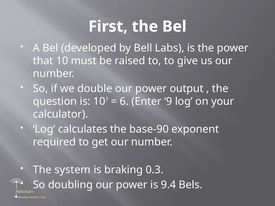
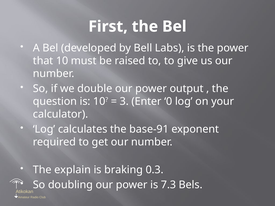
6: 6 -> 3
9: 9 -> 0
base-90: base-90 -> base-91
system: system -> explain
9.4: 9.4 -> 7.3
